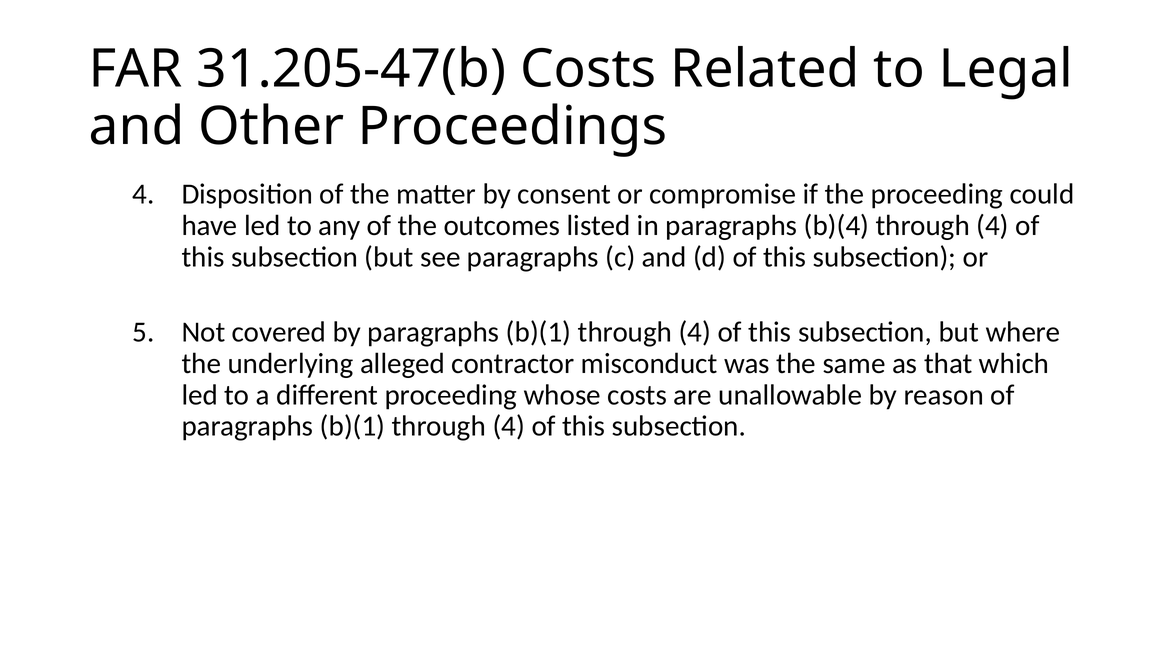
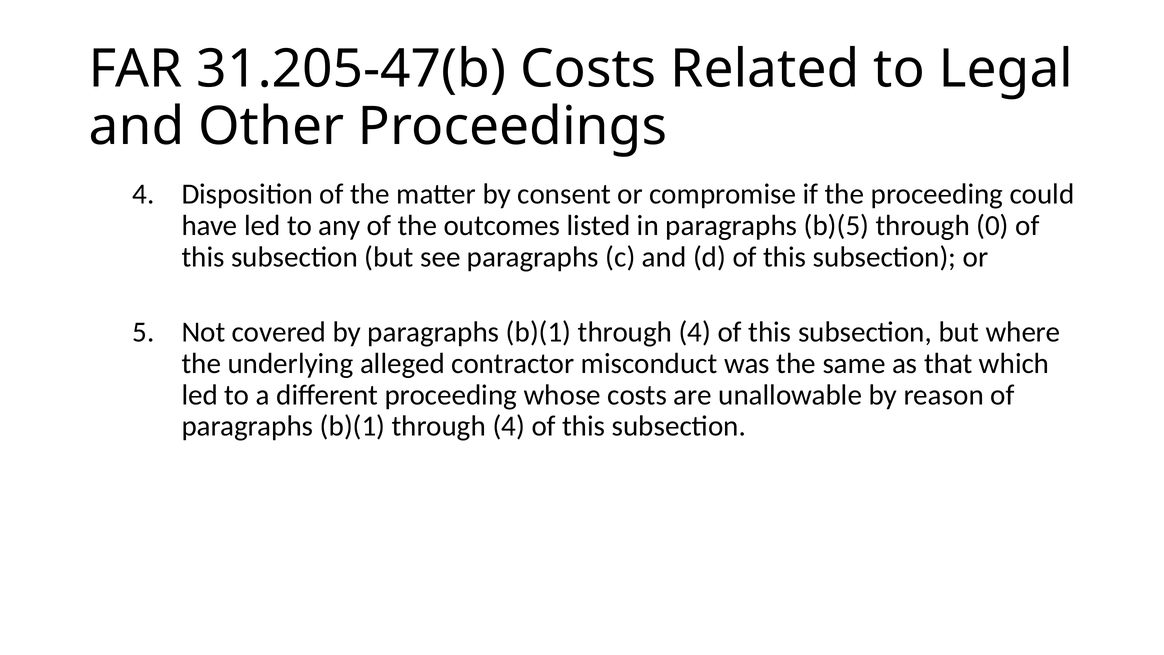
b)(4: b)(4 -> b)(5
4 at (993, 226): 4 -> 0
